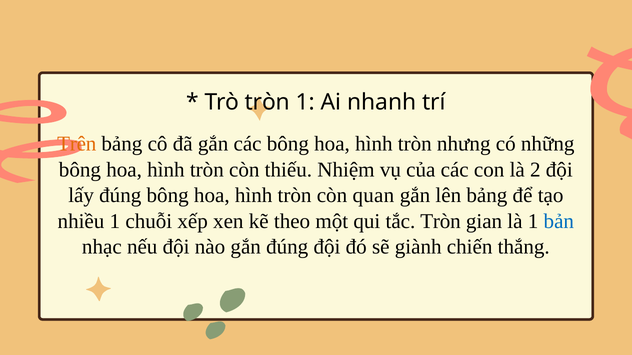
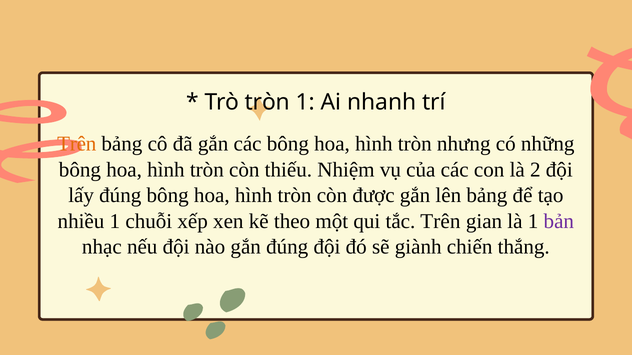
quan: quan -> được
tắc Tròn: Tròn -> Trên
bản colour: blue -> purple
